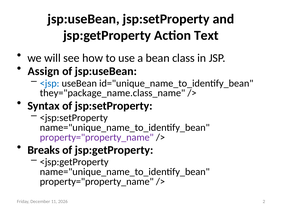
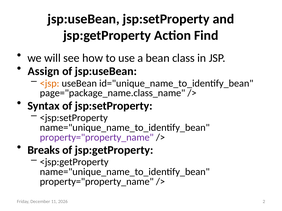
Text: Text -> Find
<jsp colour: blue -> orange
they="package_name.class_name: they="package_name.class_name -> page="package_name.class_name
